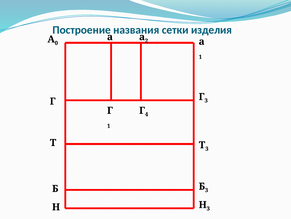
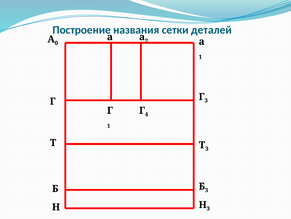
изделия: изделия -> деталей
